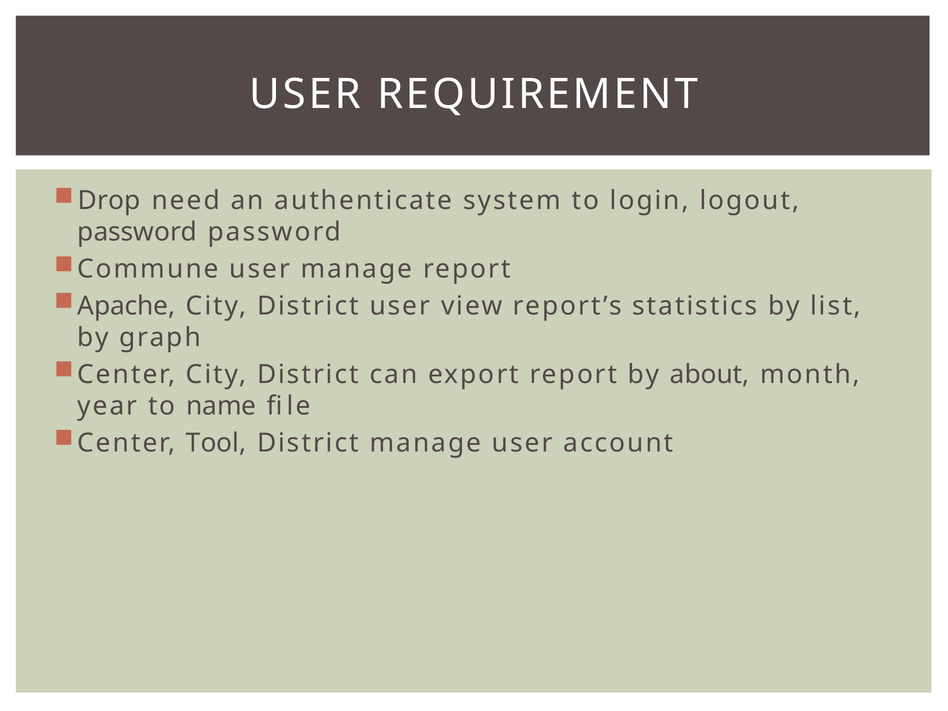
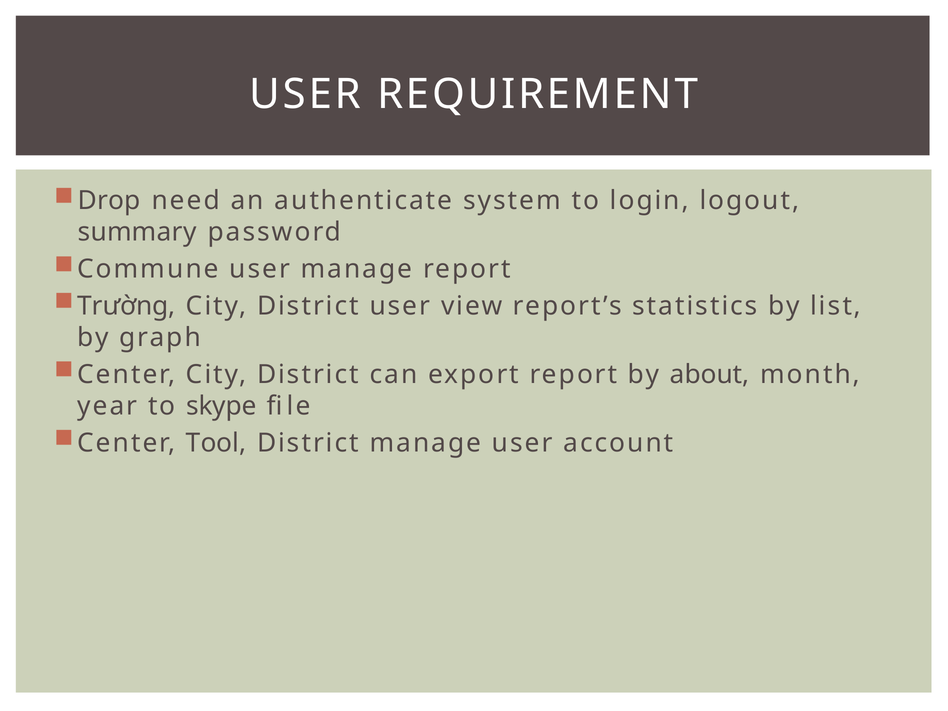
password at (137, 232): password -> summary
Apache: Apache -> Trường
name: name -> skype
